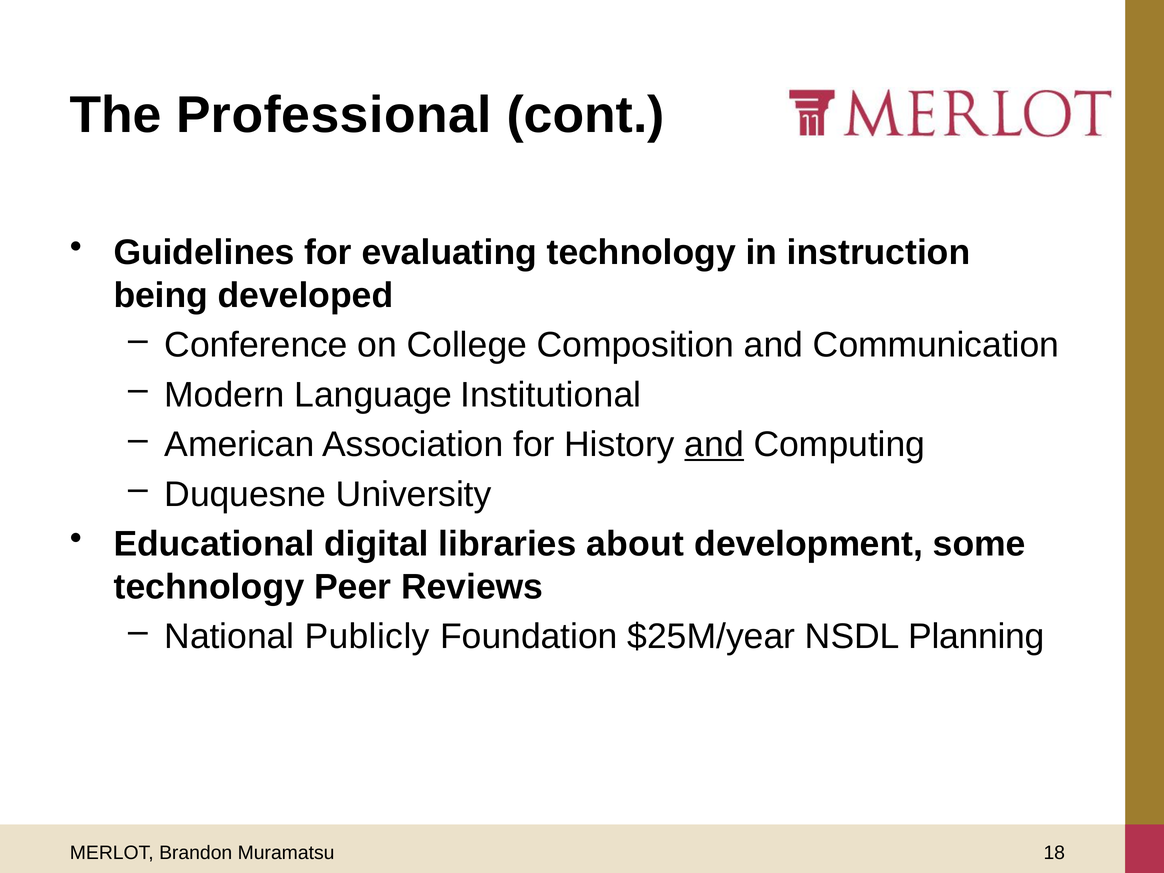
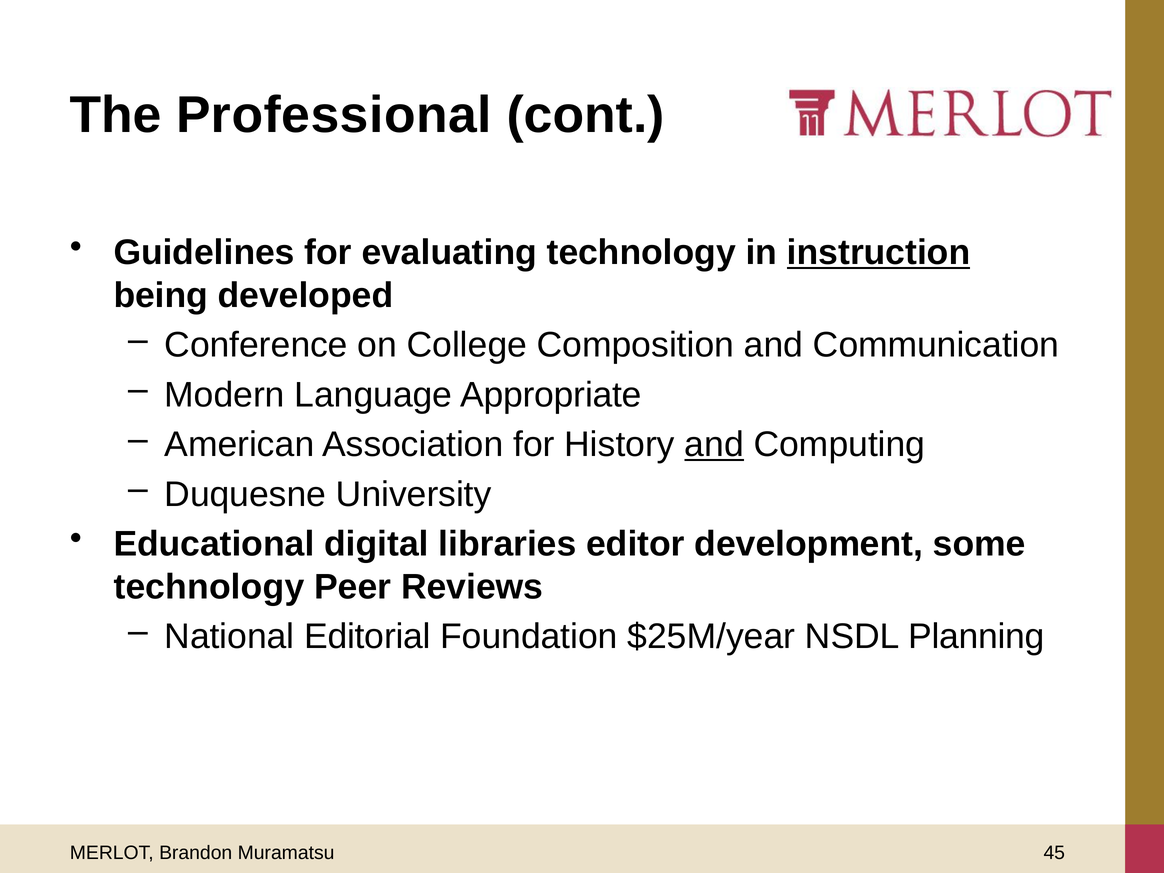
instruction underline: none -> present
Institutional: Institutional -> Appropriate
about: about -> editor
Publicly: Publicly -> Editorial
18: 18 -> 45
